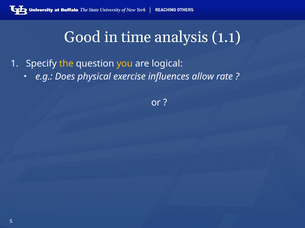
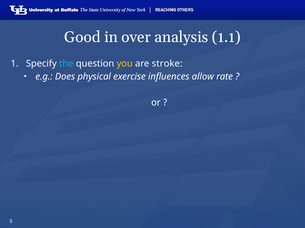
time: time -> over
the colour: yellow -> light blue
logical: logical -> stroke
